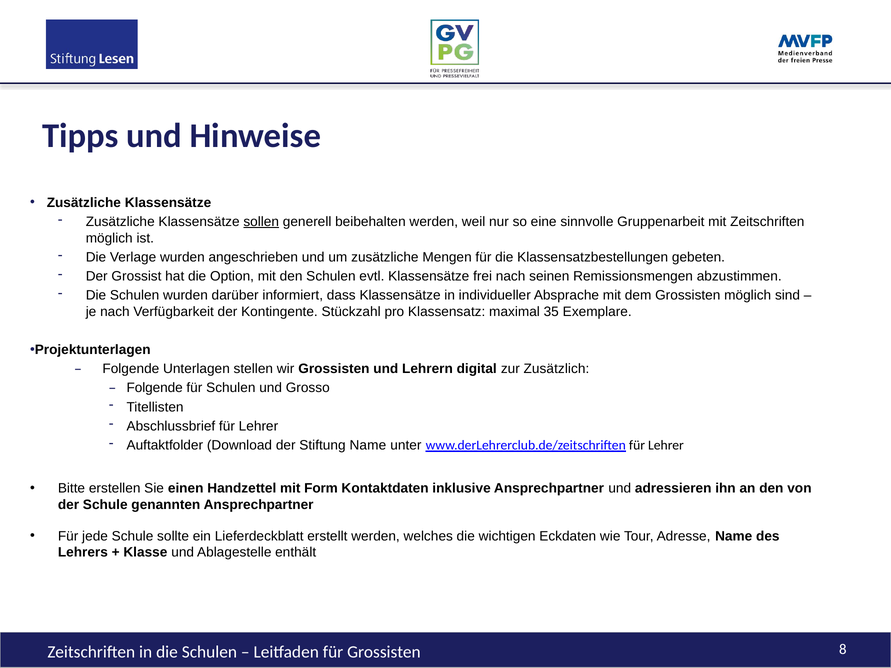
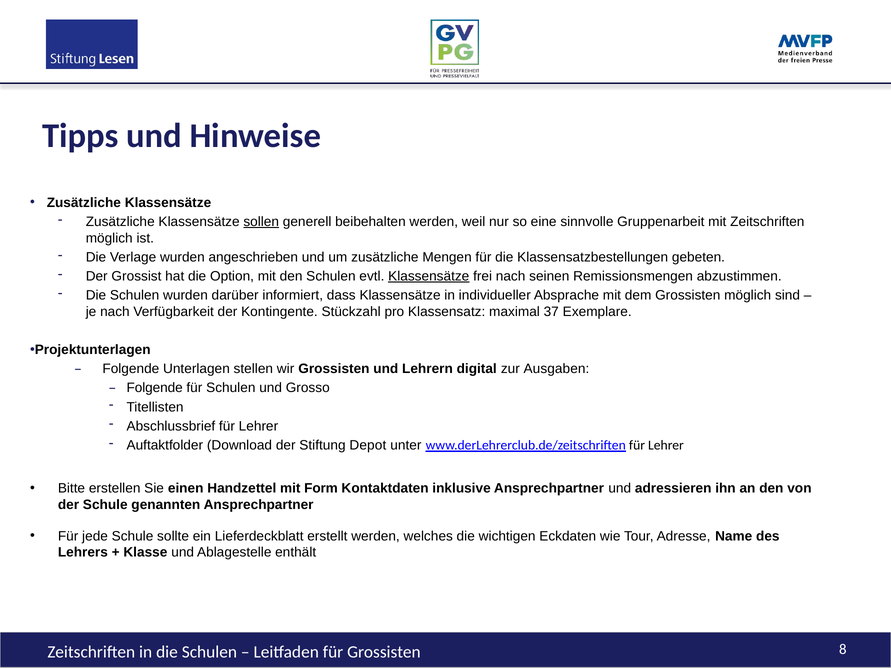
Klassensätze at (429, 276) underline: none -> present
35: 35 -> 37
Zusätzlich: Zusätzlich -> Ausgaben
Stiftung Name: Name -> Depot
